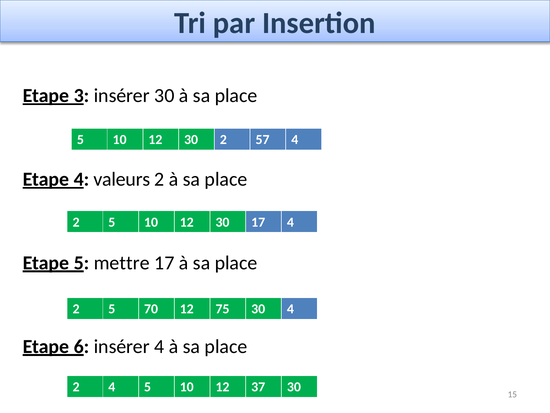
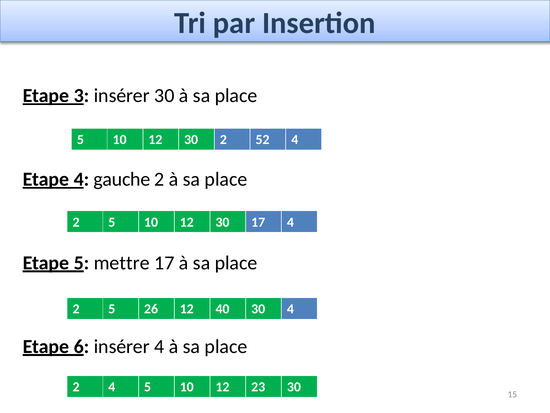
57: 57 -> 52
valeurs: valeurs -> gauche
70: 70 -> 26
75: 75 -> 40
37: 37 -> 23
